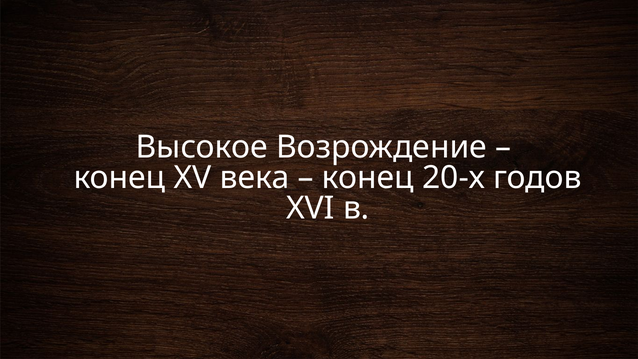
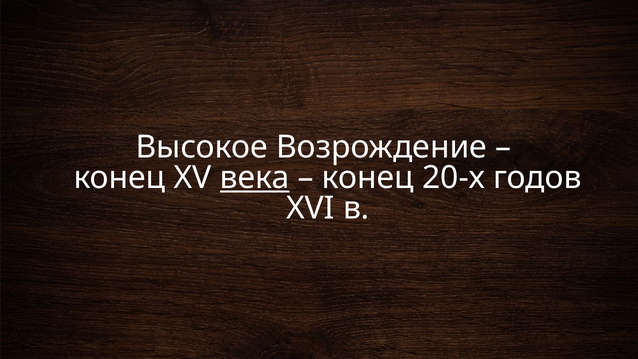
века underline: none -> present
